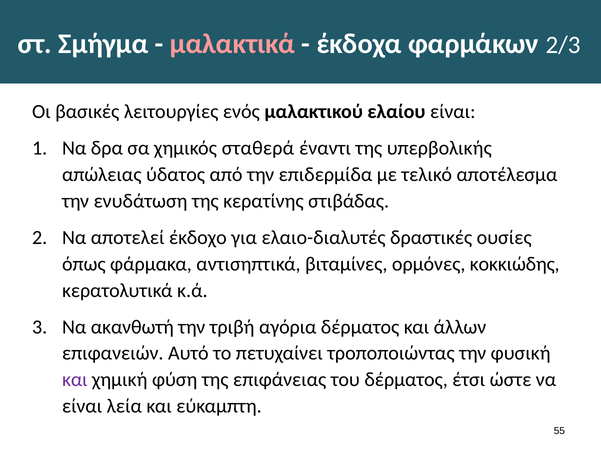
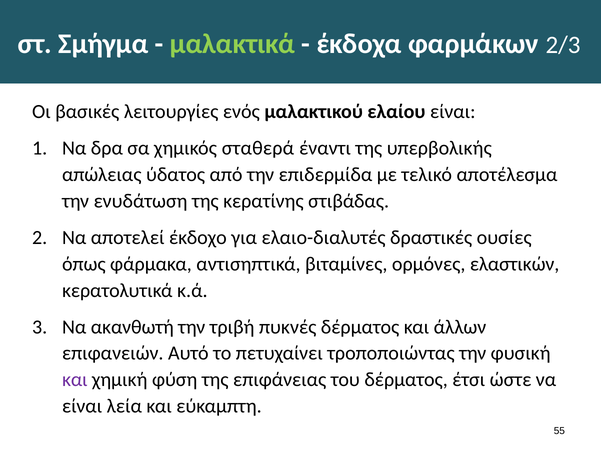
μαλακτικά colour: pink -> light green
κοκκιώδης: κοκκιώδης -> ελαστικών
αγόρια: αγόρια -> πυκνές
